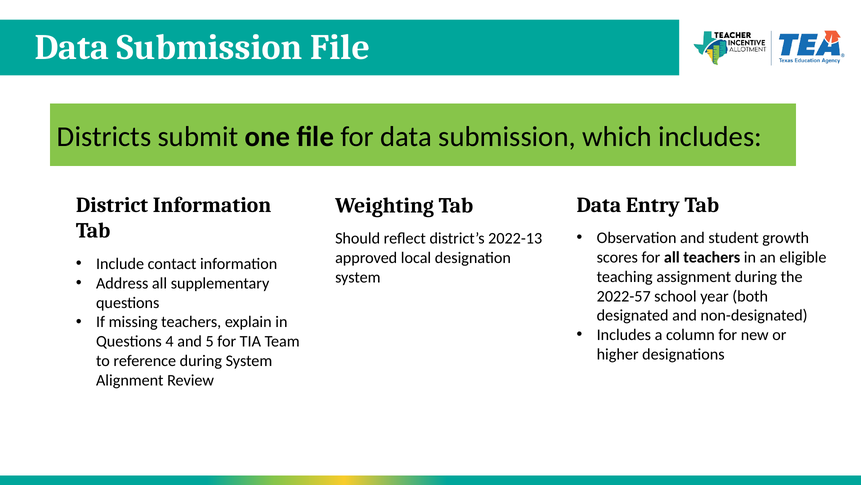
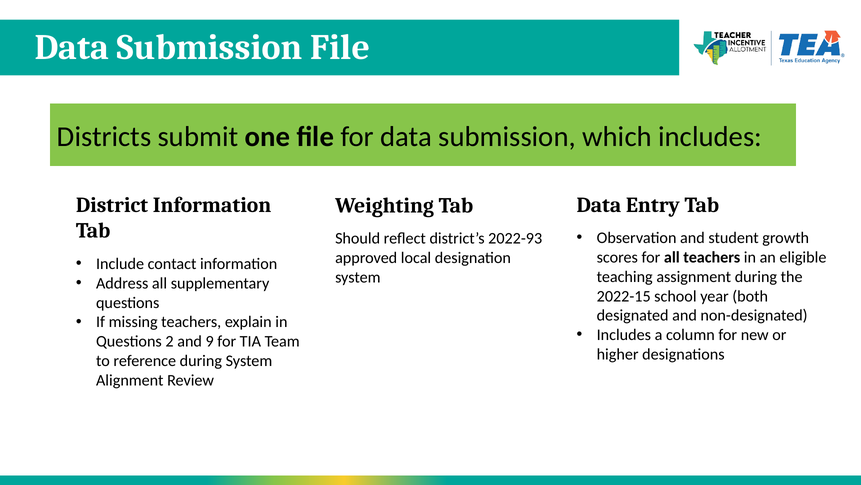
2022-13: 2022-13 -> 2022-93
2022-57: 2022-57 -> 2022-15
4: 4 -> 2
5: 5 -> 9
